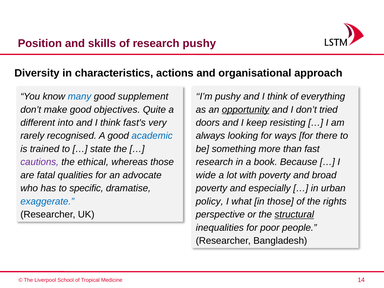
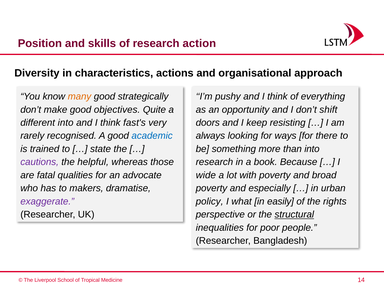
research pushy: pushy -> action
many colour: blue -> orange
supplement: supplement -> strategically
opportunity underline: present -> none
tried: tried -> shift
than fast: fast -> into
ethical: ethical -> helpful
specific: specific -> makers
exaggerate colour: blue -> purple
in those: those -> easily
